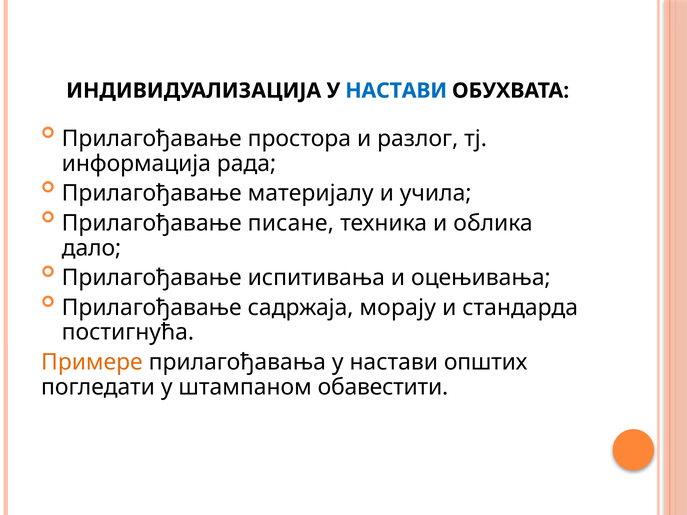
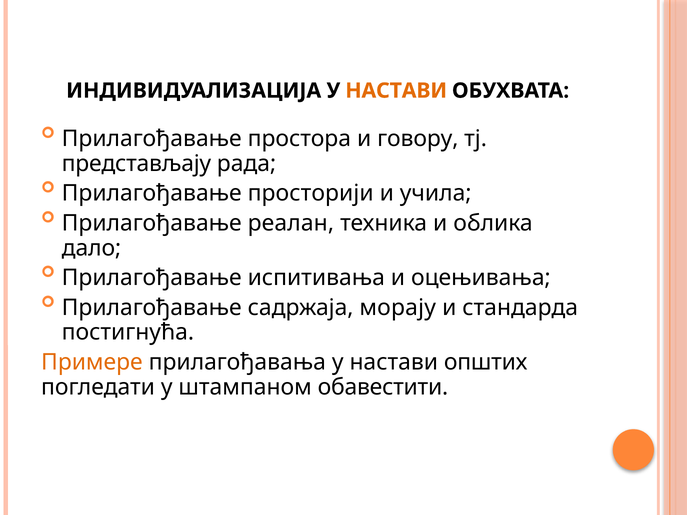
НАСТАВИ at (396, 91) colour: blue -> orange
разлог: разлог -> говору
информација: информација -> представљају
материјалу: материјалу -> просторији
писане: писане -> реалан
